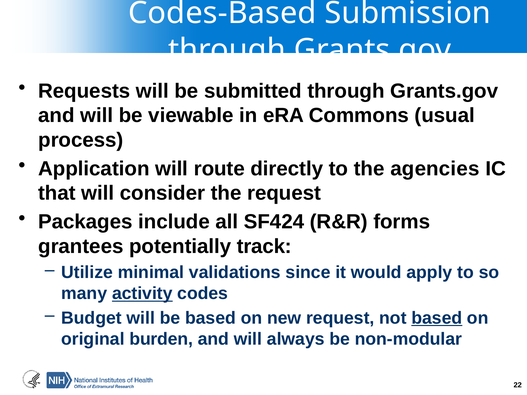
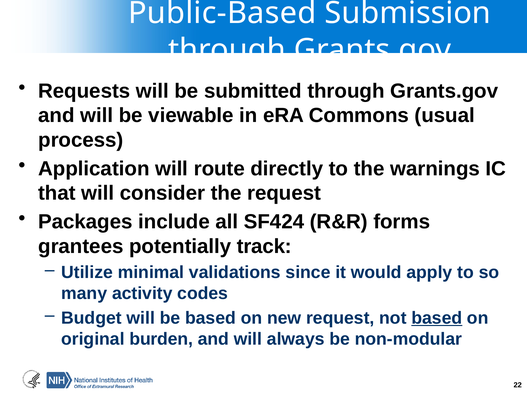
Codes-Based: Codes-Based -> Public-Based
agencies: agencies -> warnings
activity underline: present -> none
